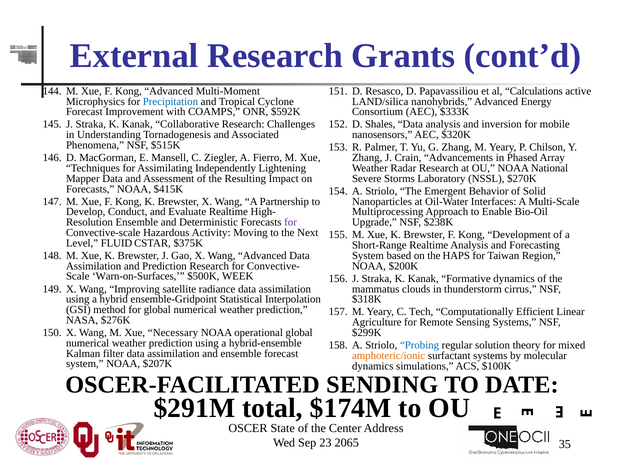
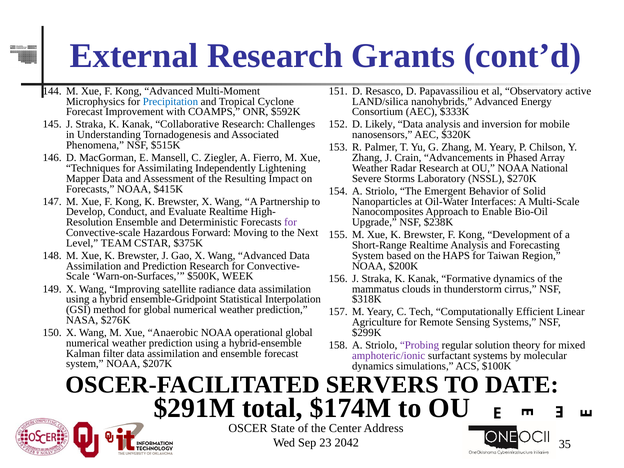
Calculations: Calculations -> Observatory
Shales: Shales -> Likely
Multiprocessing: Multiprocessing -> Nanocomposites
Activity: Activity -> Forward
FLUID: FLUID -> TEAM
Necessary: Necessary -> Anaerobic
Probing colour: blue -> purple
amphoteric/ionic colour: orange -> purple
SENDING: SENDING -> SERVERS
2065: 2065 -> 2042
